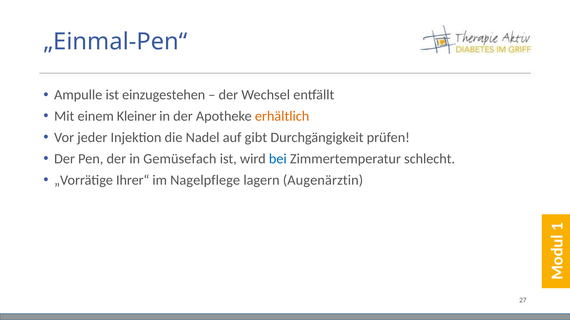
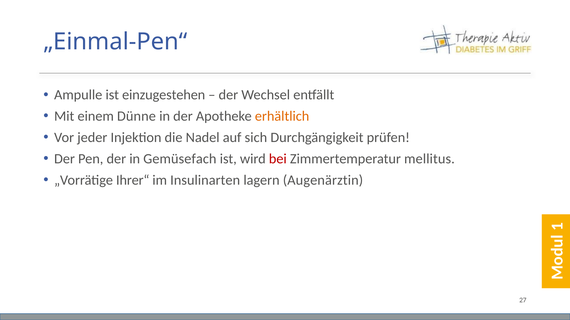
Kleiner: Kleiner -> Dünne
gibt: gibt -> sich
bei colour: blue -> red
schlecht: schlecht -> mellitus
Nagelpflege: Nagelpflege -> Insulinarten
